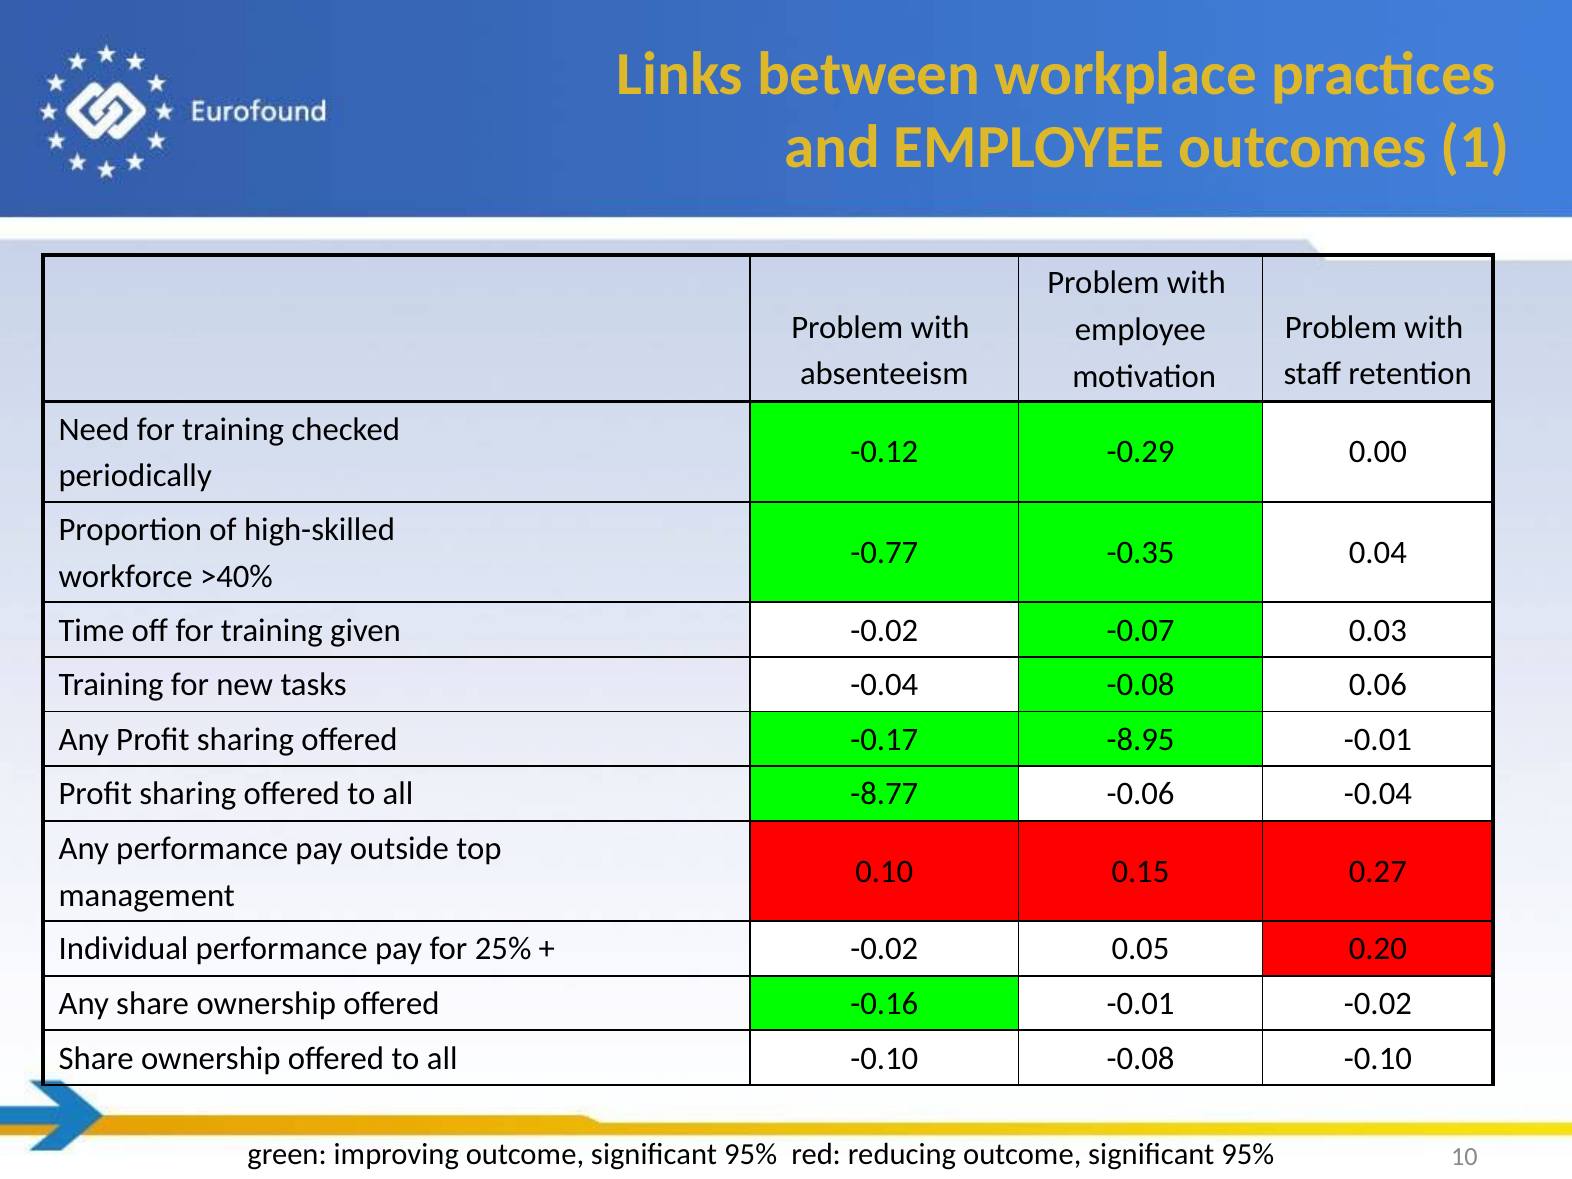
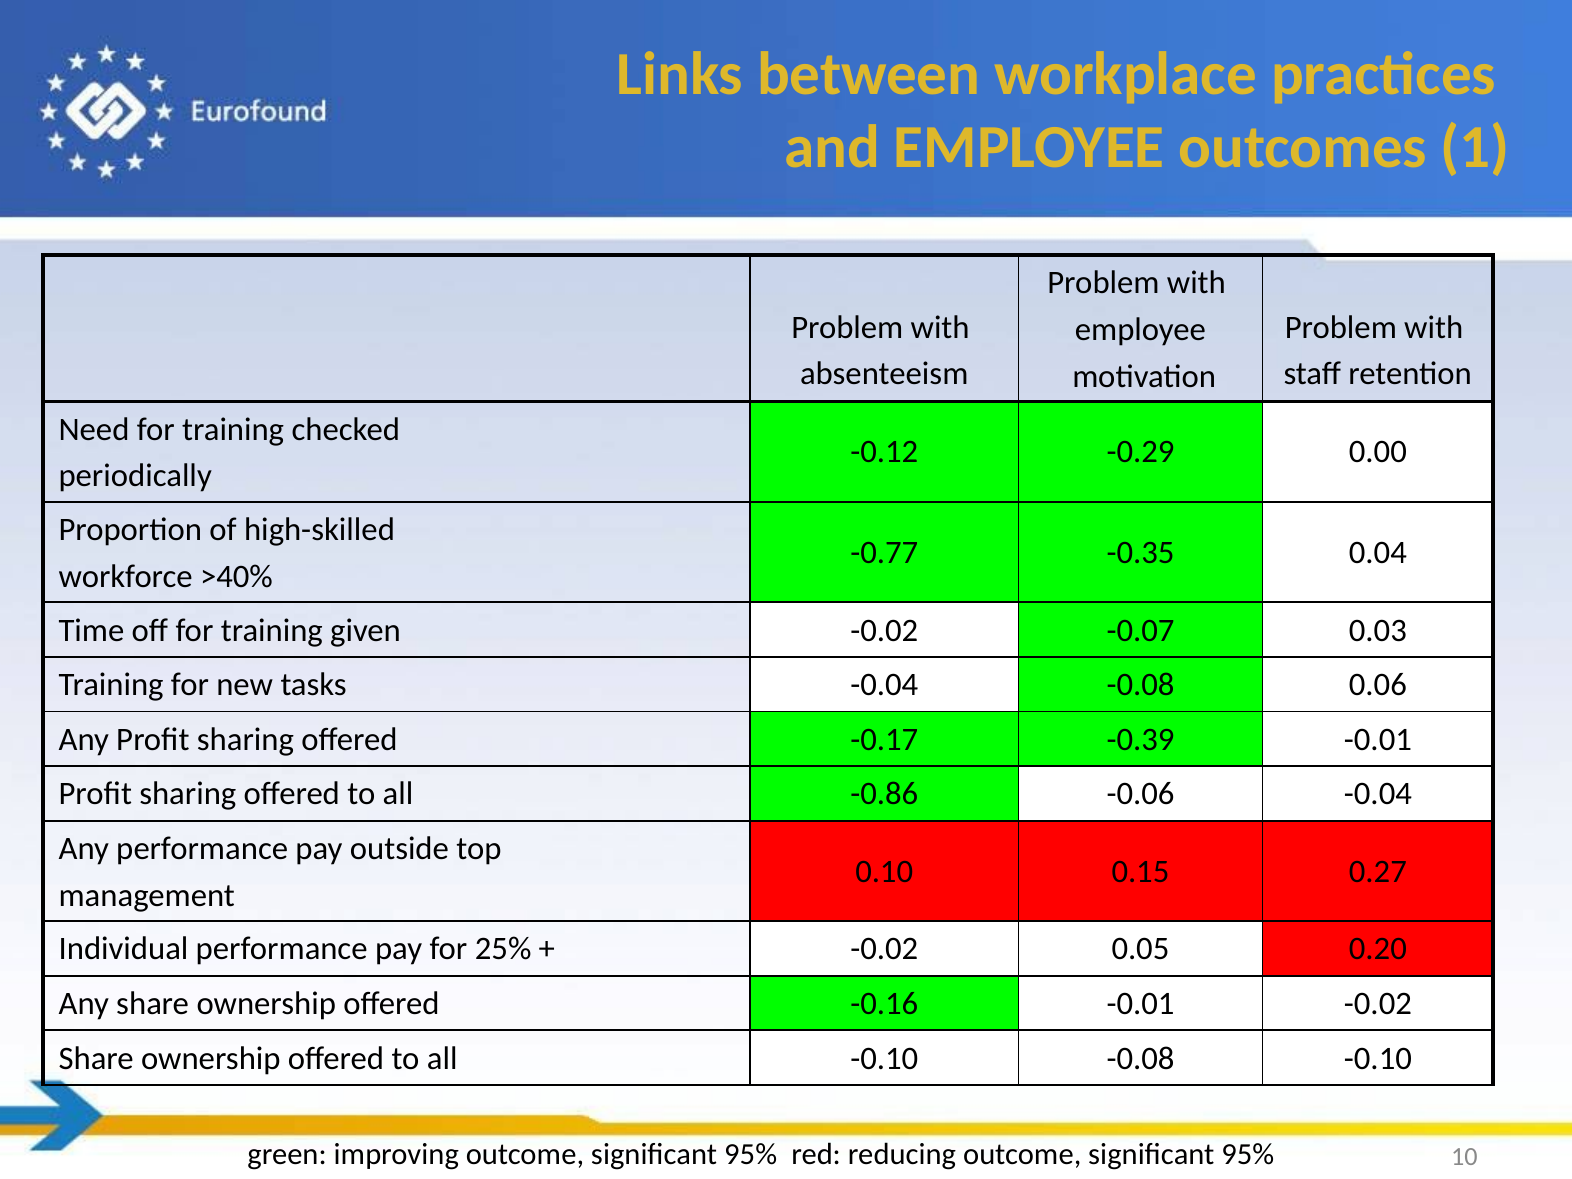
-8.95: -8.95 -> -0.39
-8.77: -8.77 -> -0.86
